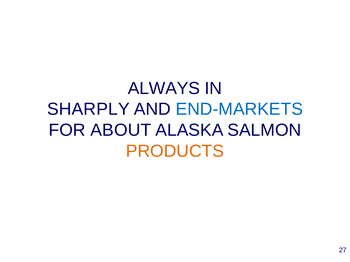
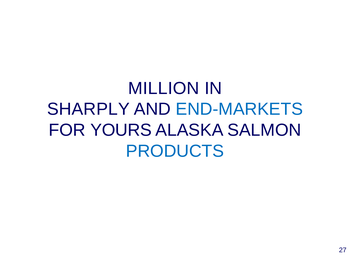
ALWAYS: ALWAYS -> MILLION
ABOUT: ABOUT -> YOURS
PRODUCTS colour: orange -> blue
